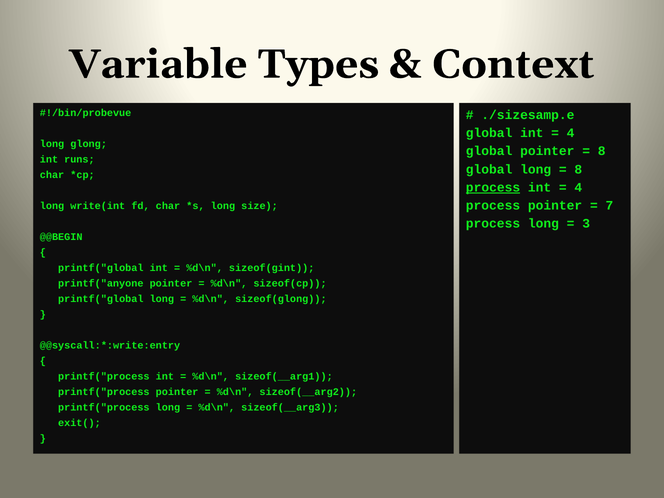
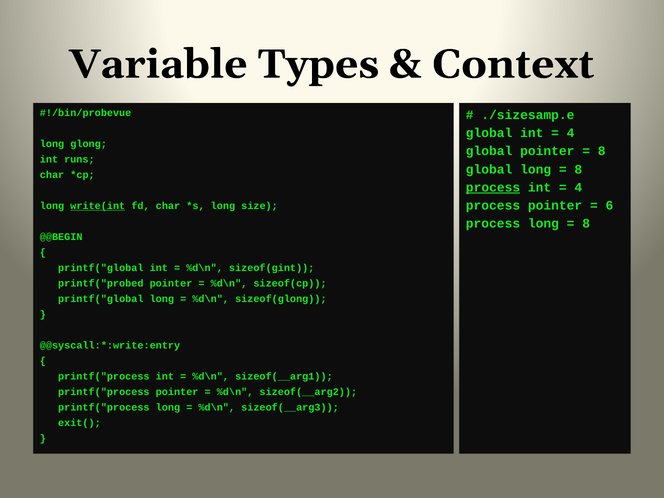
7: 7 -> 6
write(int underline: none -> present
3 at (586, 224): 3 -> 8
printf("anyone: printf("anyone -> printf("probed
